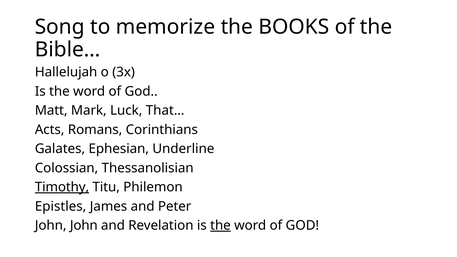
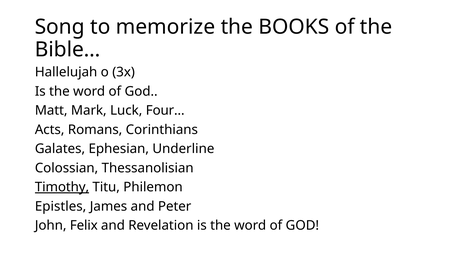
That…: That… -> Four…
John John: John -> Felix
the at (220, 225) underline: present -> none
